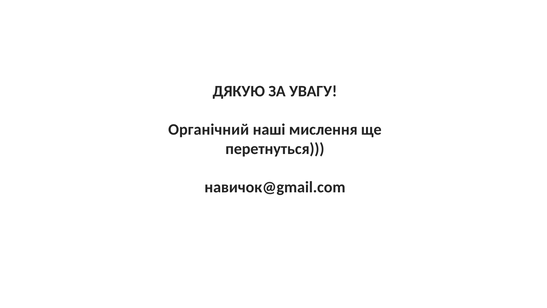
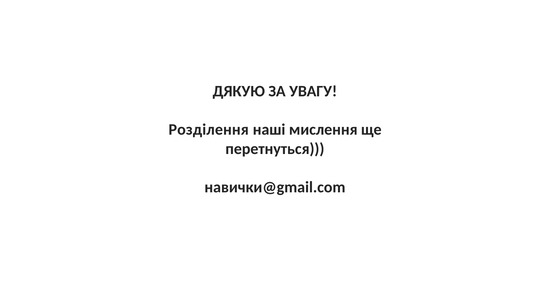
Органічний: Органічний -> Розділення
навичок@gmail.com: навичок@gmail.com -> навички@gmail.com
